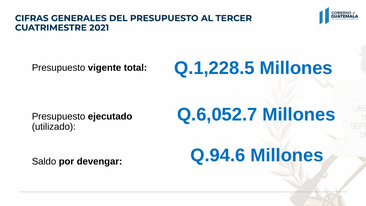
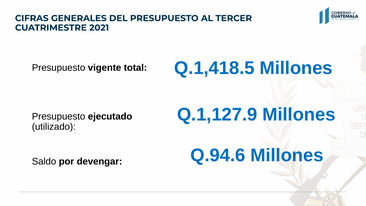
Q.1,228.5: Q.1,228.5 -> Q.1,418.5
Q.6,052.7: Q.6,052.7 -> Q.1,127.9
